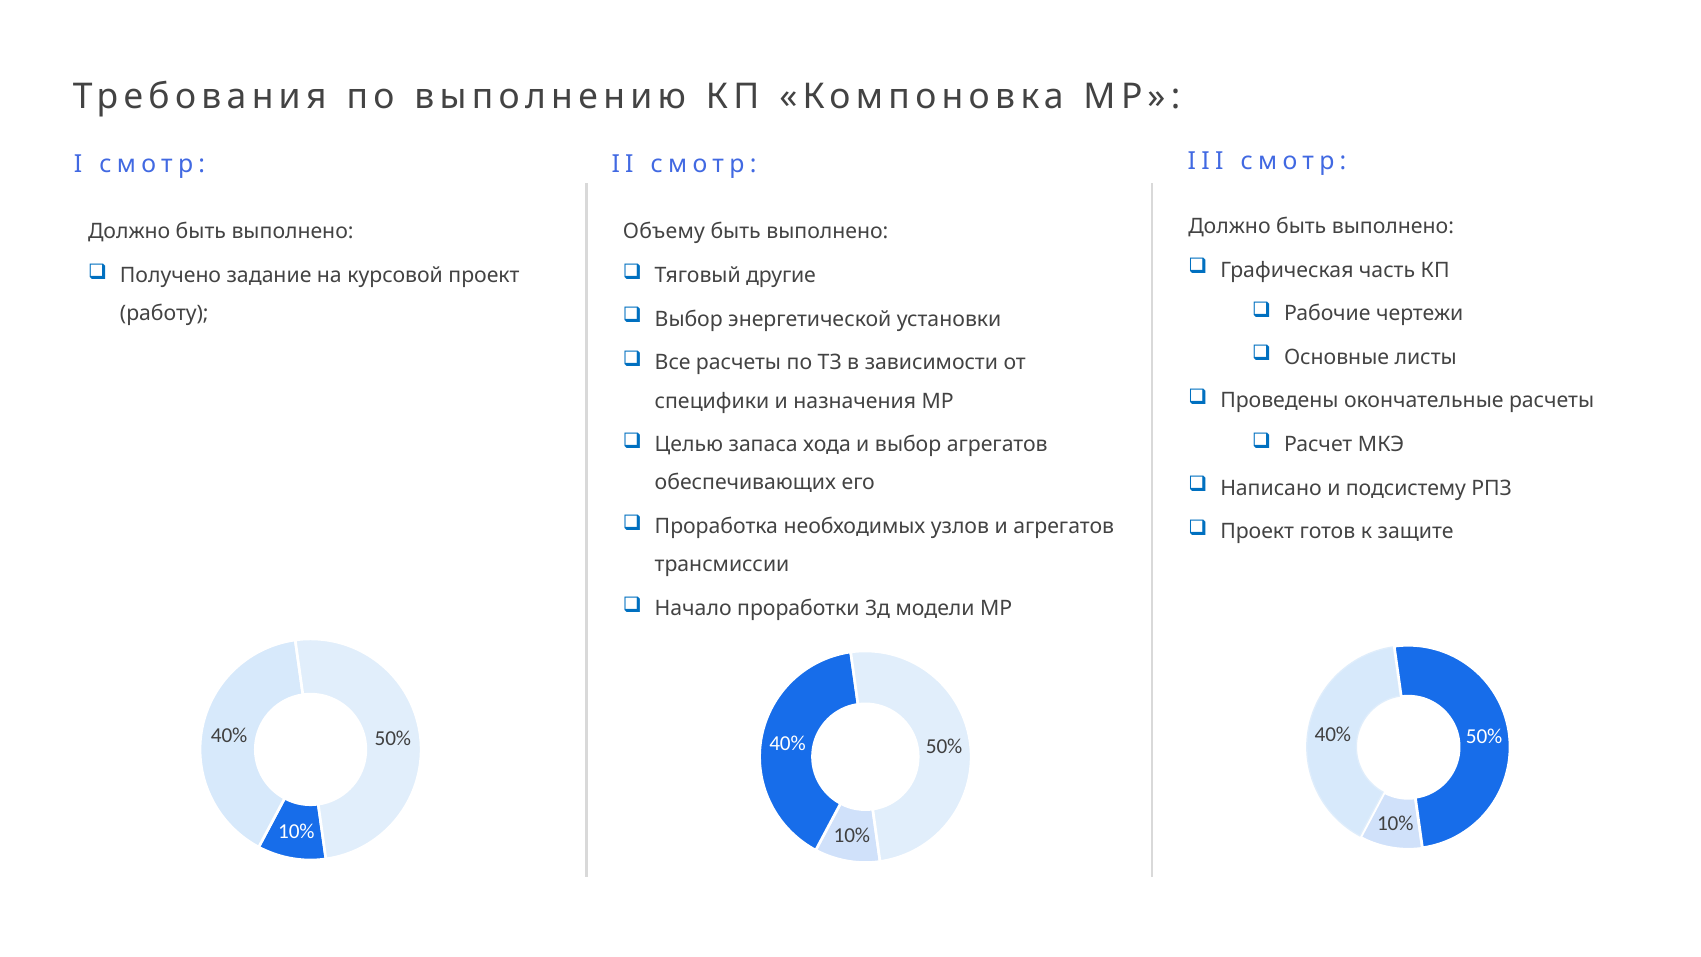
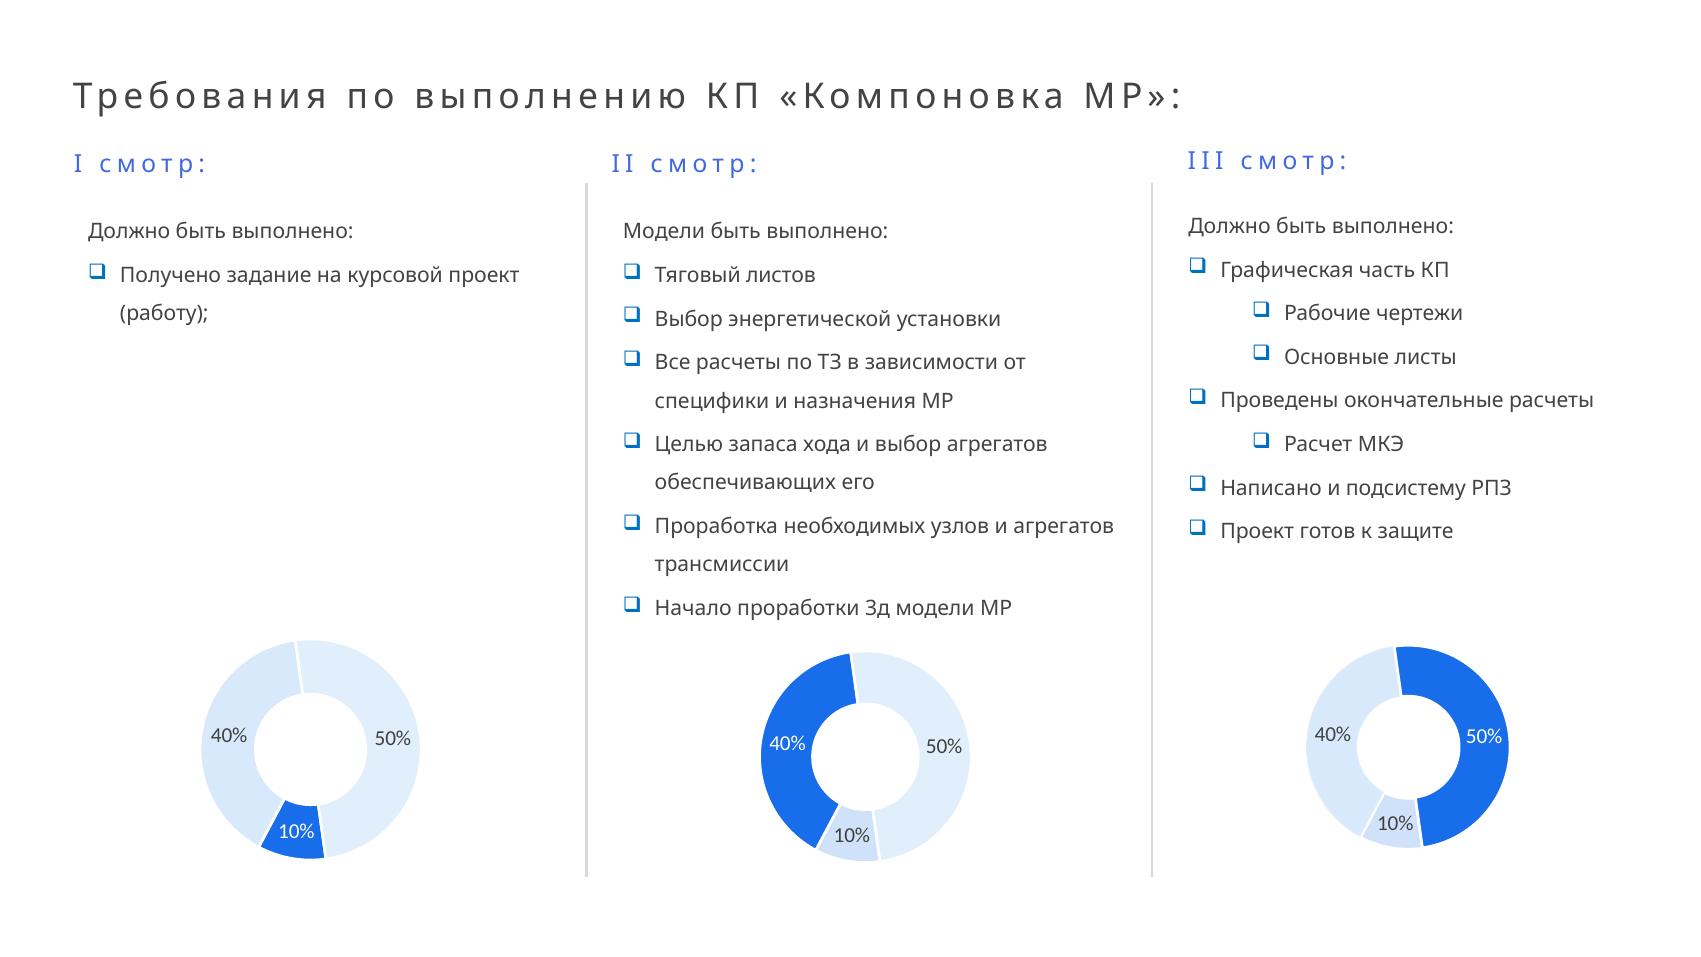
Объему at (664, 232): Объему -> Модели
другие: другие -> листов
